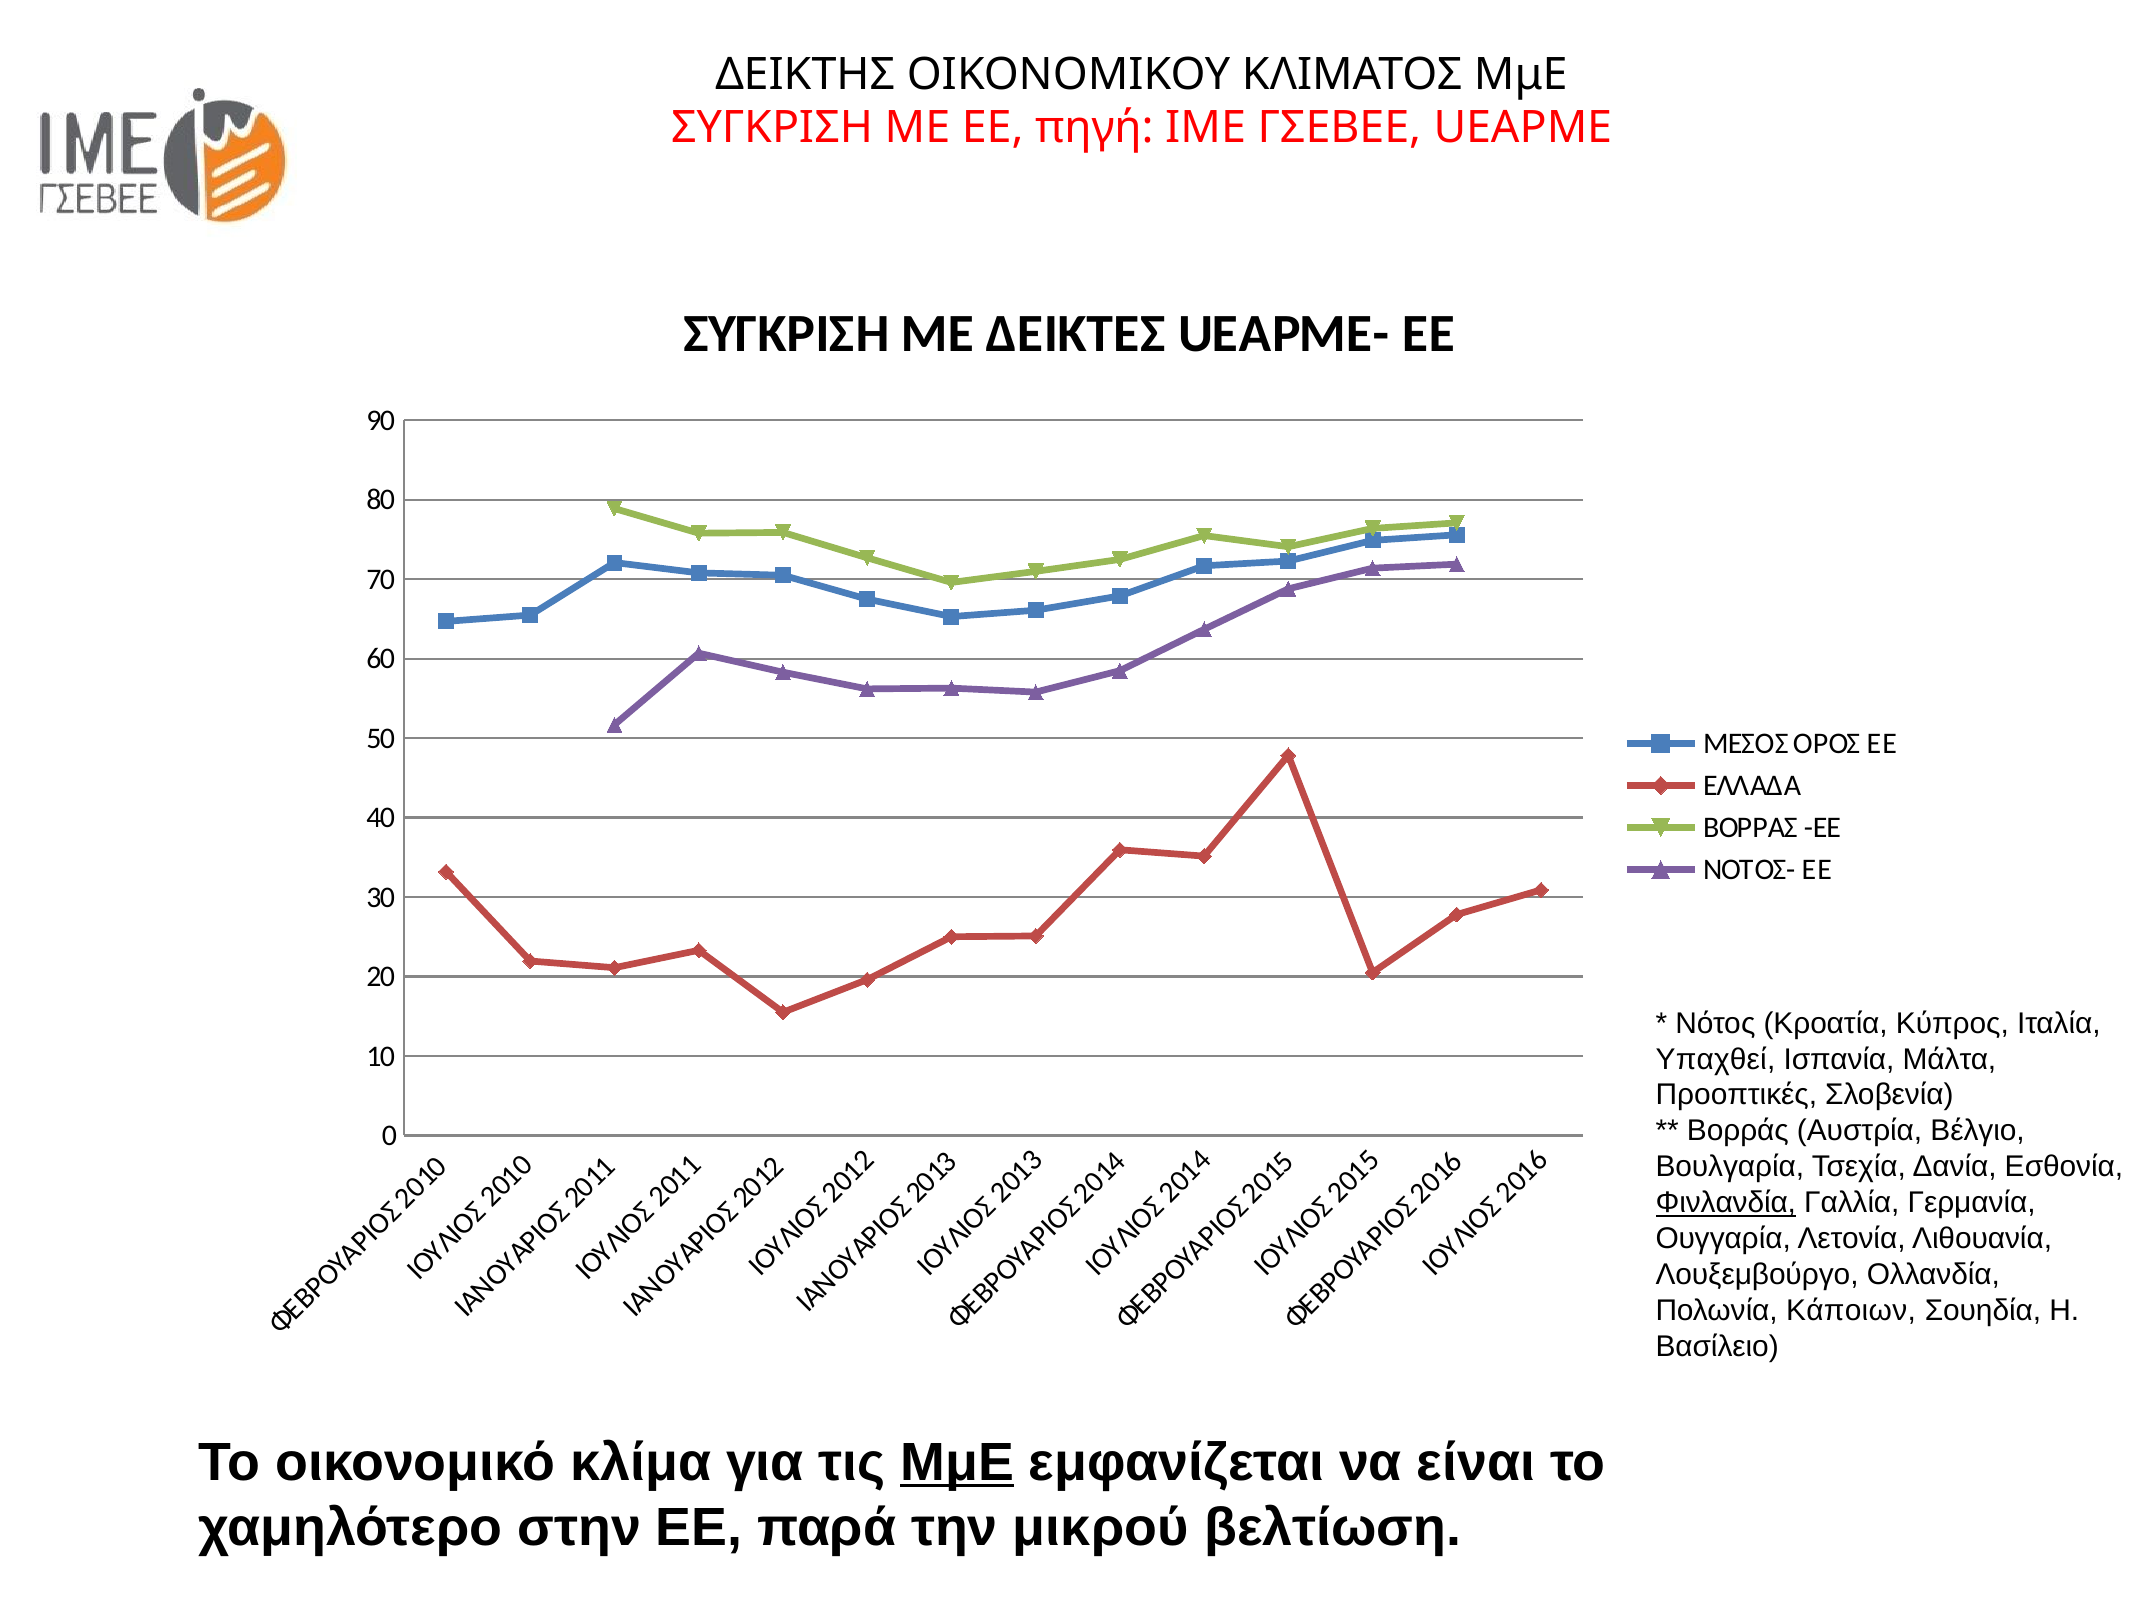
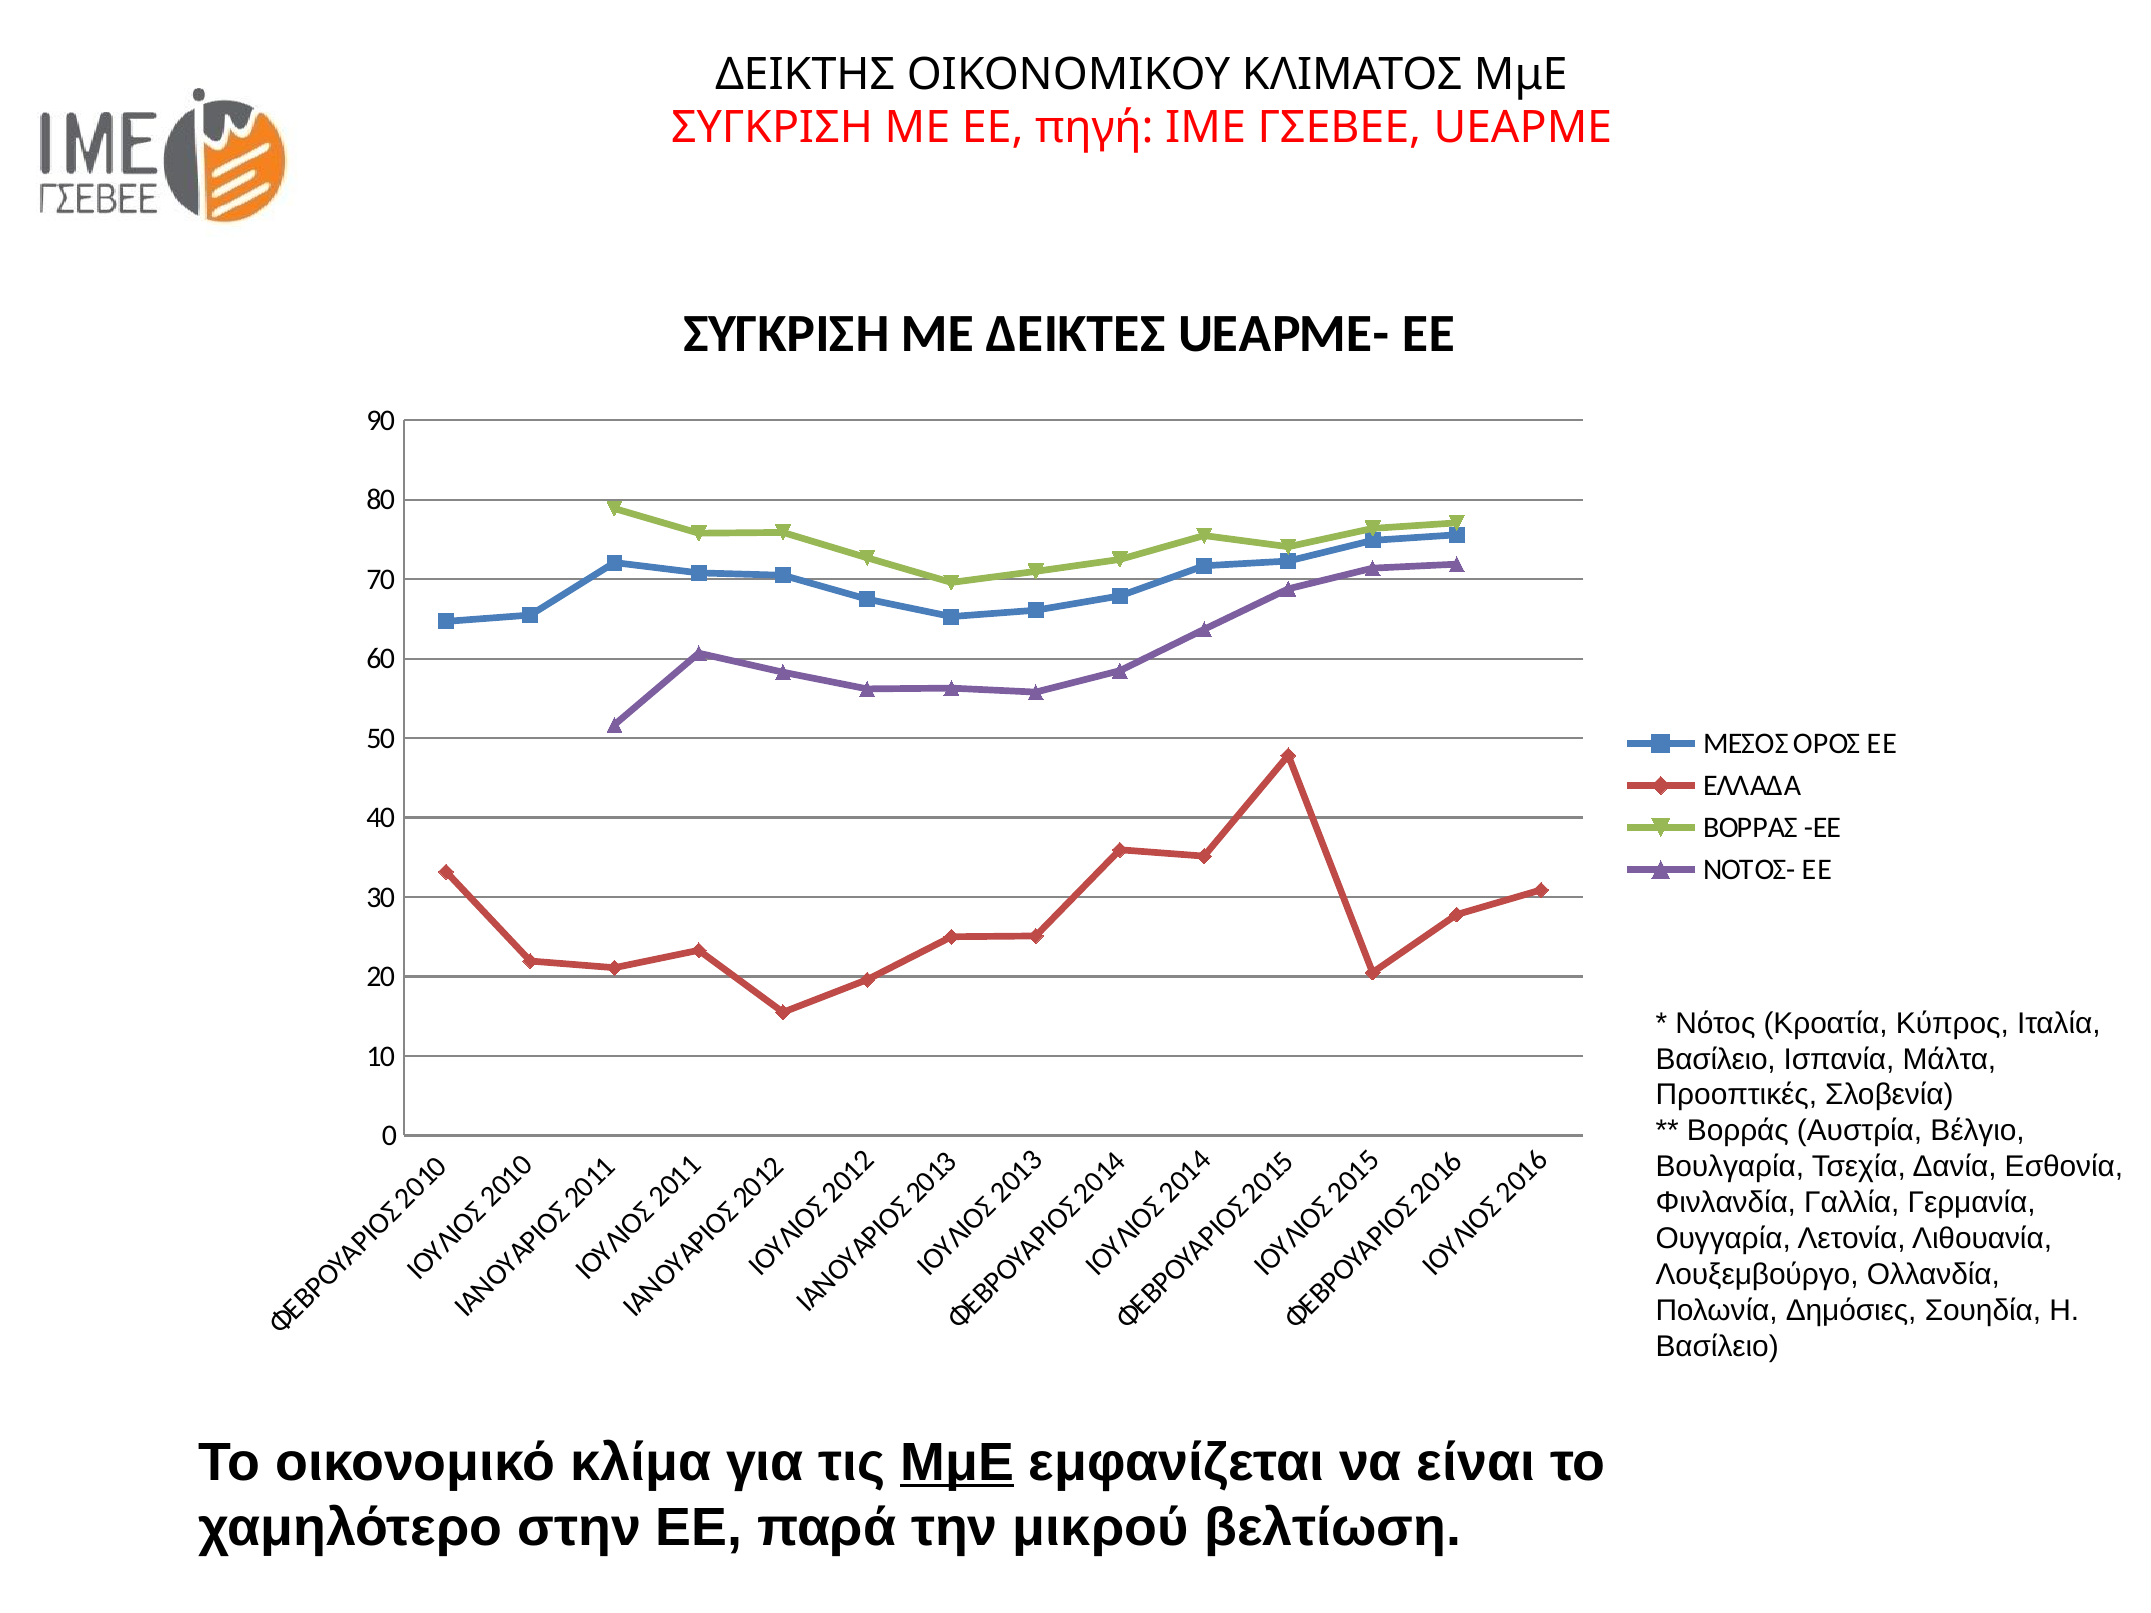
Υπαχθεί at (1715, 1059): Υπαχθεί -> Βασίλειο
Φινλανδία underline: present -> none
Κάποιων: Κάποιων -> Δημόσιες
